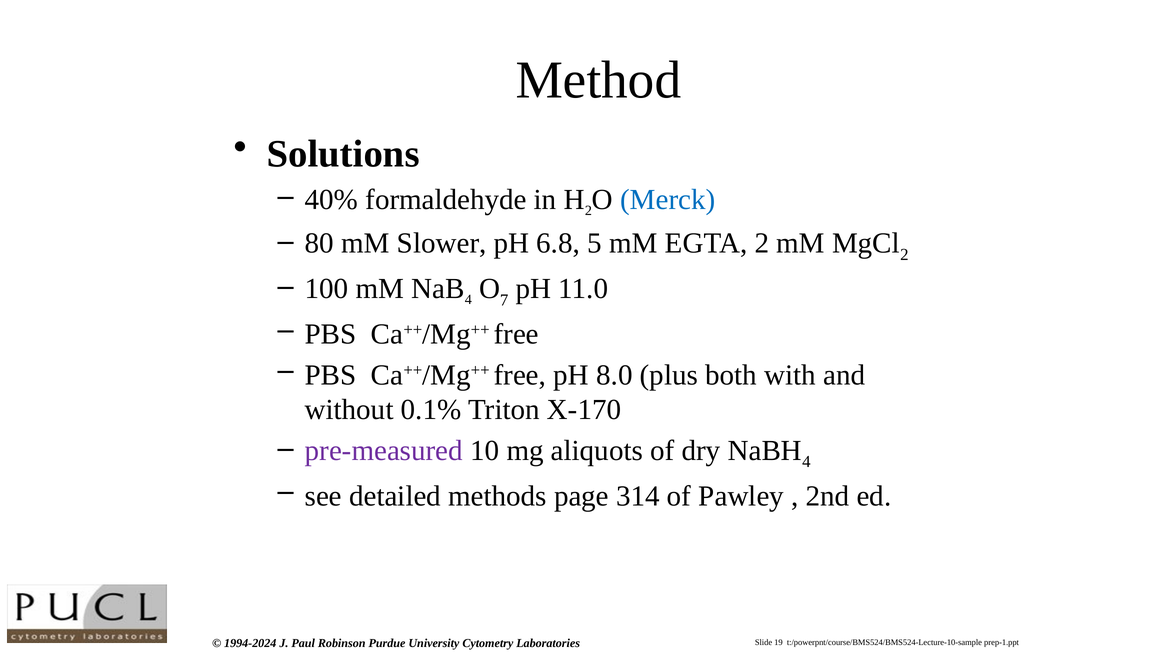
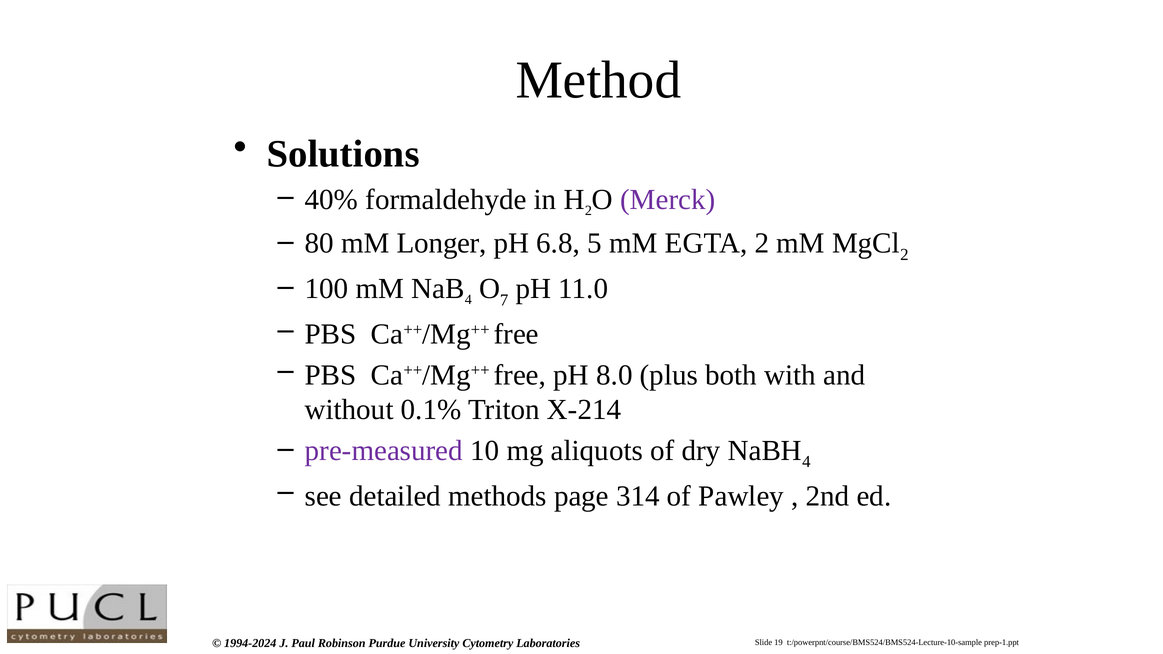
Merck colour: blue -> purple
Slower: Slower -> Longer
X-170: X-170 -> X-214
